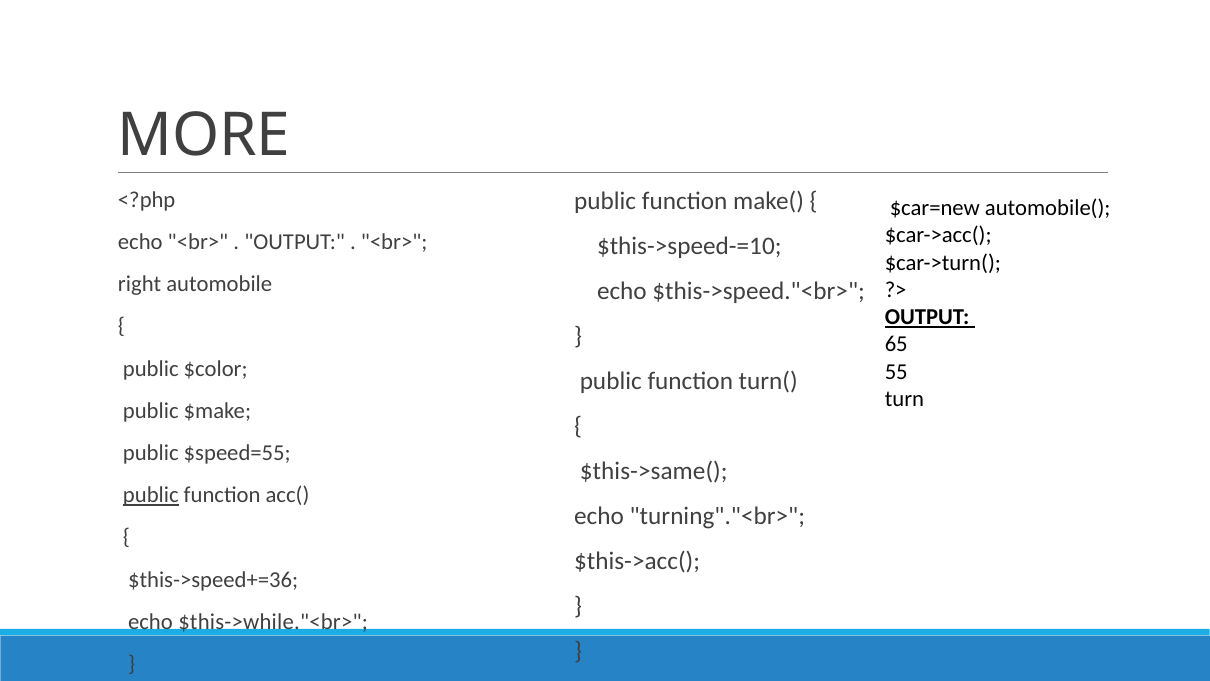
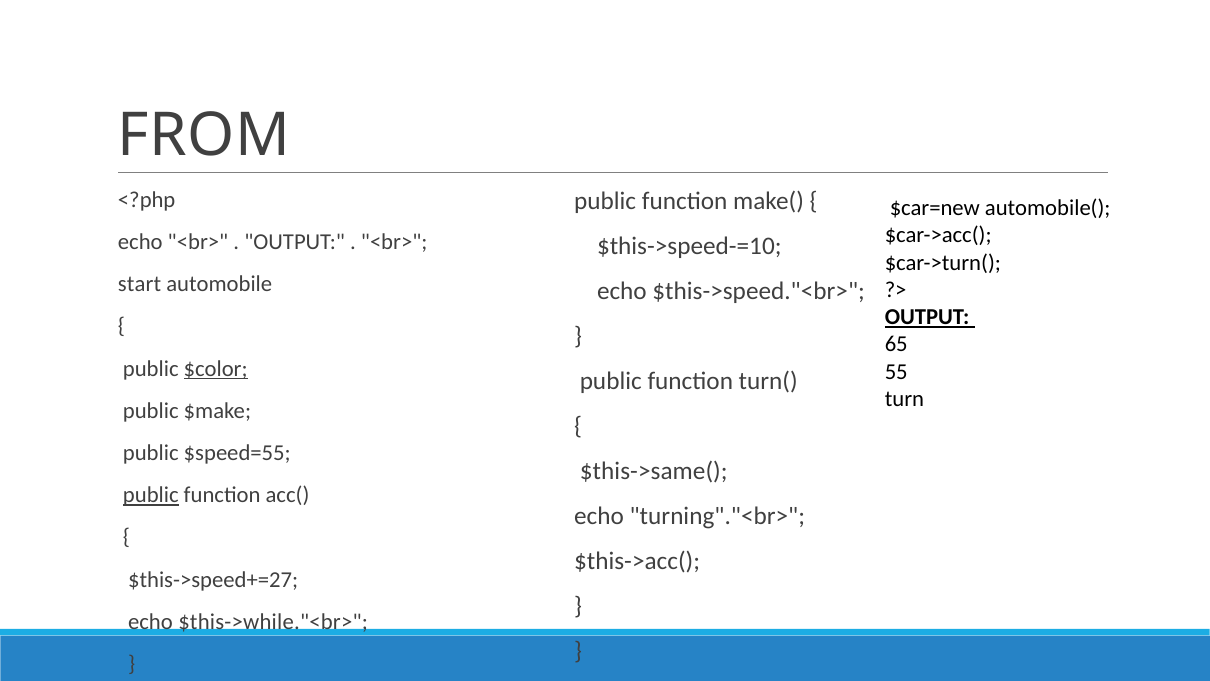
MORE: MORE -> FROM
right: right -> start
$color underline: none -> present
$this->speed+=36: $this->speed+=36 -> $this->speed+=27
